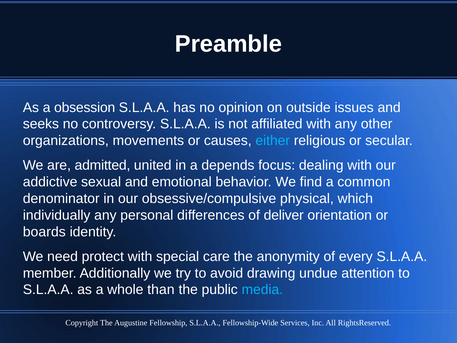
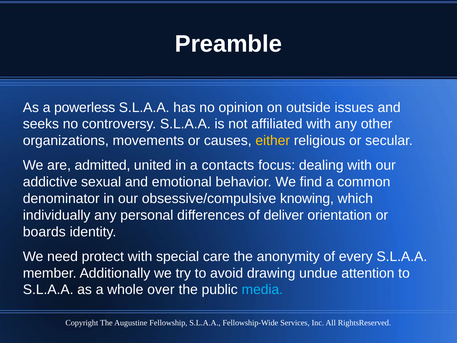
obsession: obsession -> powerless
either colour: light blue -> yellow
depends: depends -> contacts
physical: physical -> knowing
than: than -> over
